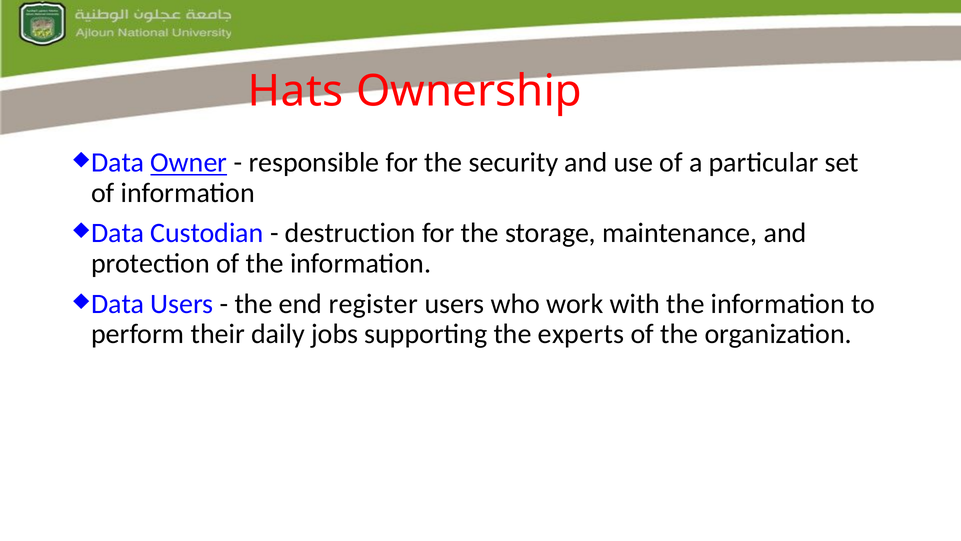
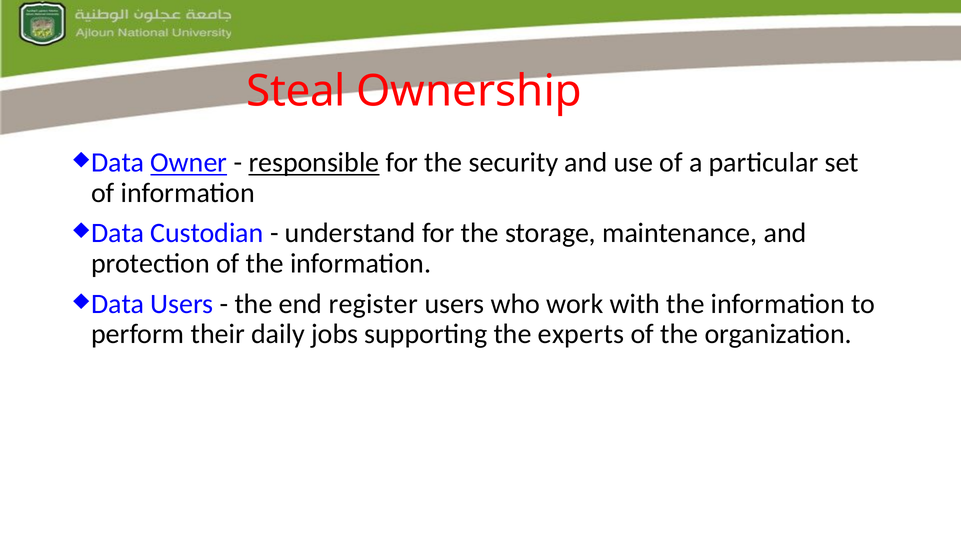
Hats: Hats -> Steal
responsible underline: none -> present
destruction: destruction -> understand
